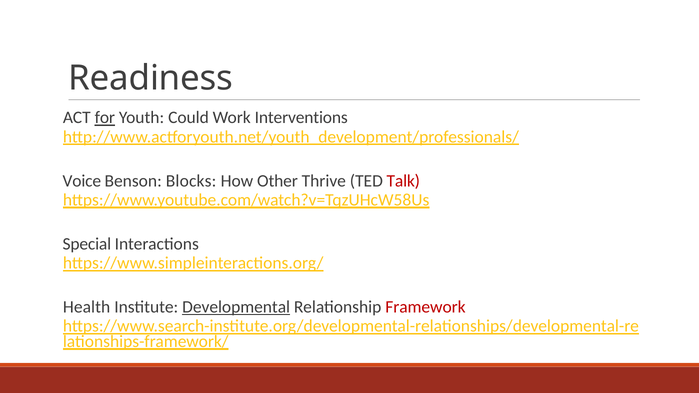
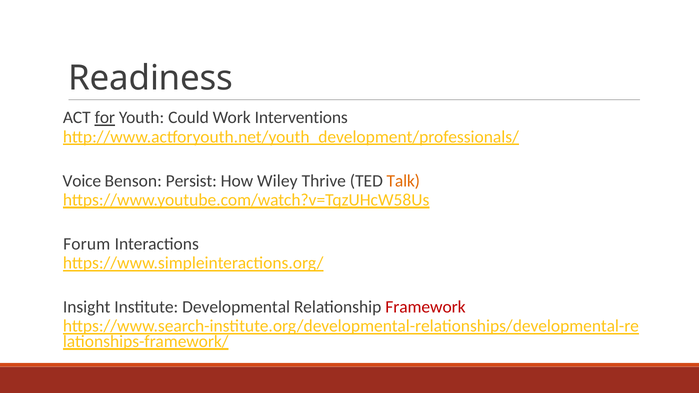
Blocks: Blocks -> Persist
Other: Other -> Wiley
Talk colour: red -> orange
Special: Special -> Forum
Health: Health -> Insight
Developmental underline: present -> none
